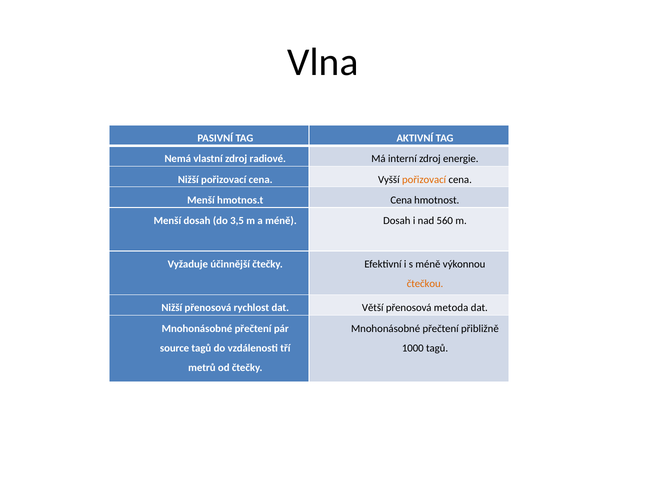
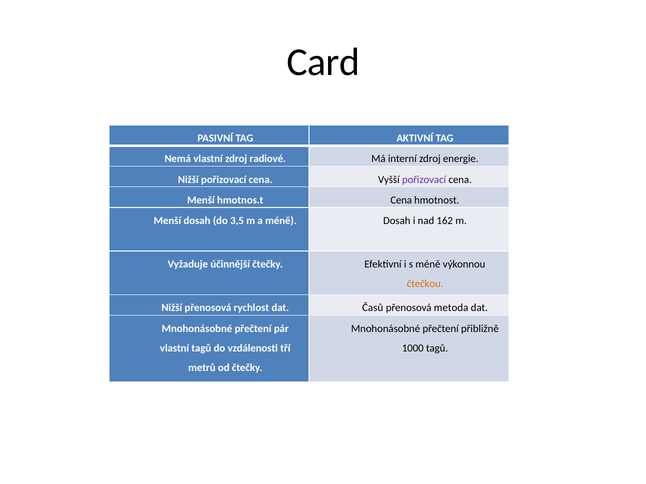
Vlna: Vlna -> Card
pořizovací at (424, 180) colour: orange -> purple
560: 560 -> 162
Větší: Větší -> Časů
source at (175, 348): source -> vlastní
